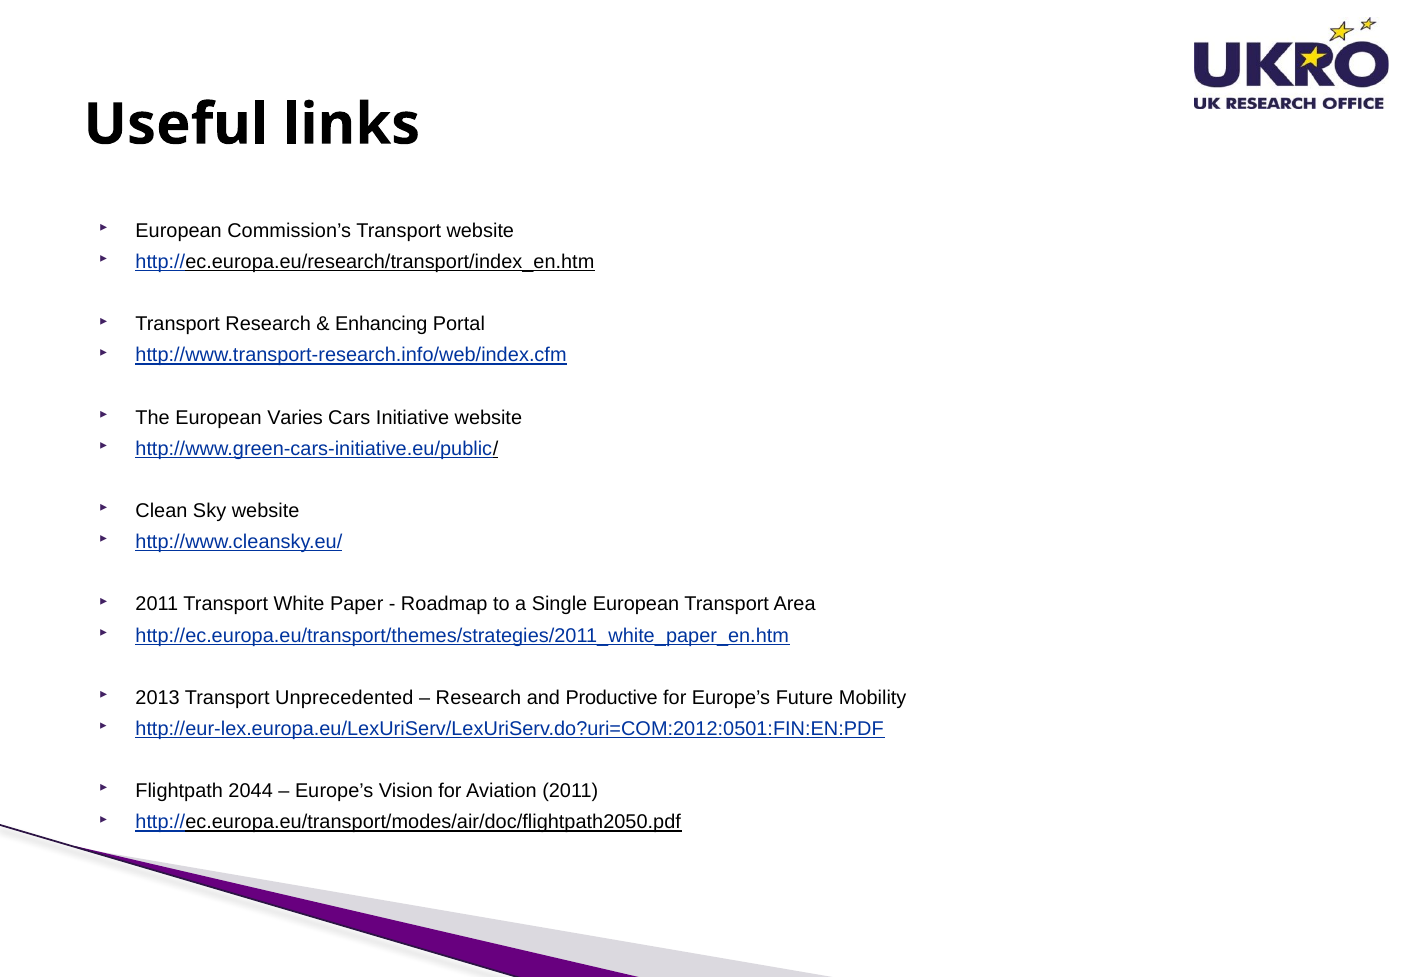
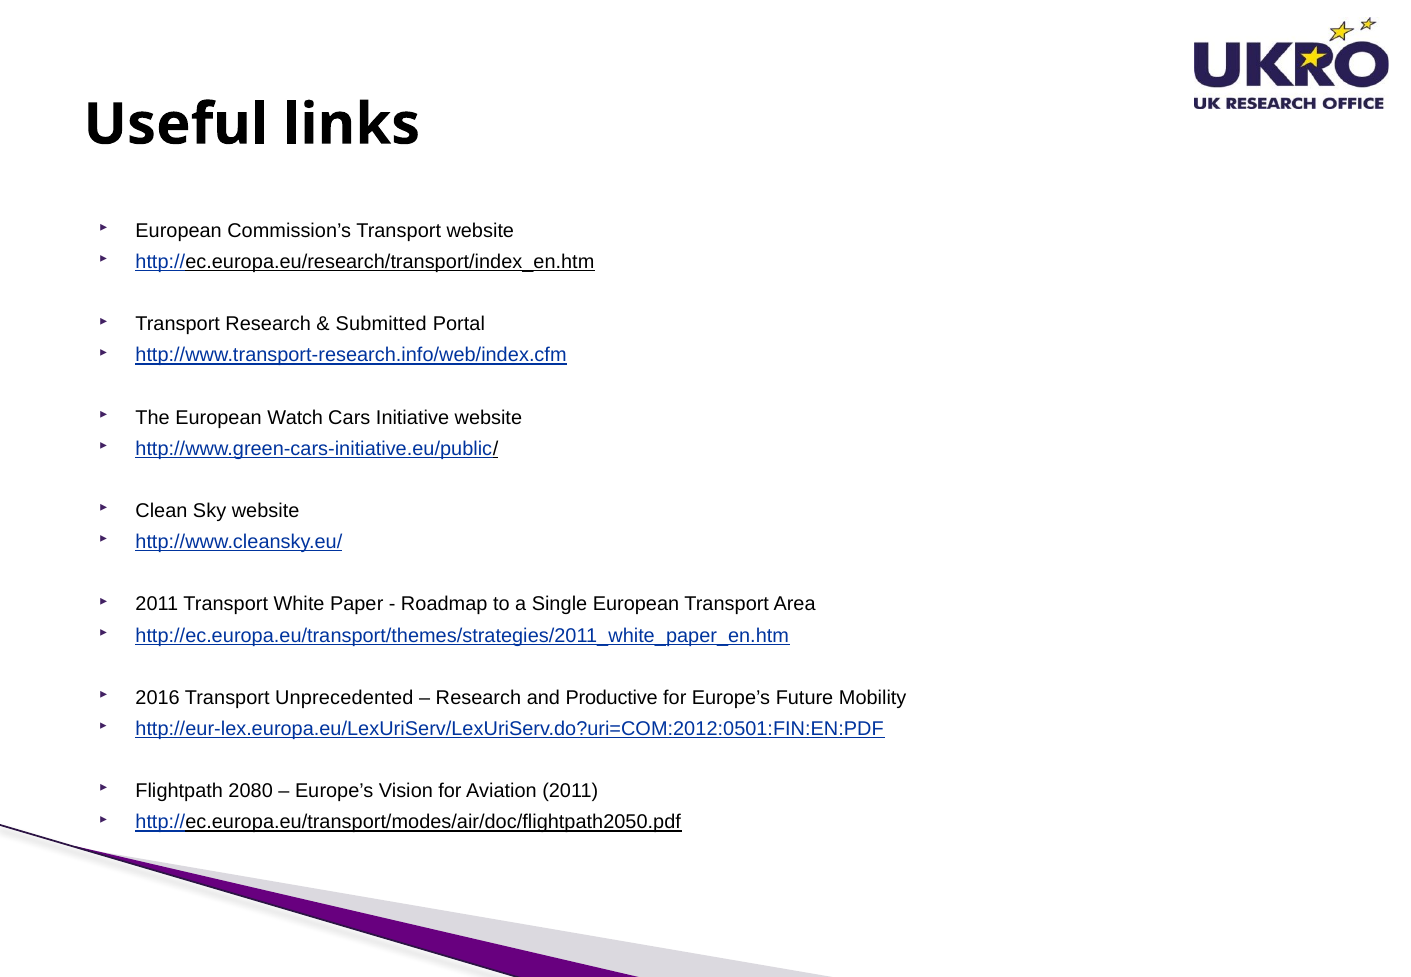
Enhancing: Enhancing -> Submitted
Varies: Varies -> Watch
2013: 2013 -> 2016
2044: 2044 -> 2080
